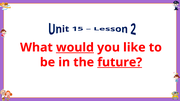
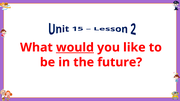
future underline: present -> none
